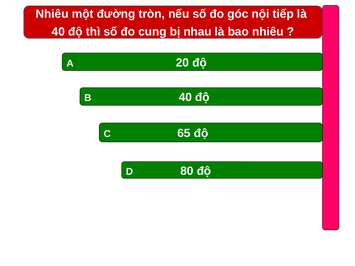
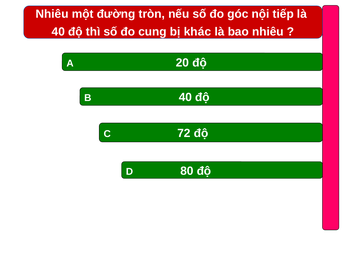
nhau: nhau -> khác
65: 65 -> 72
